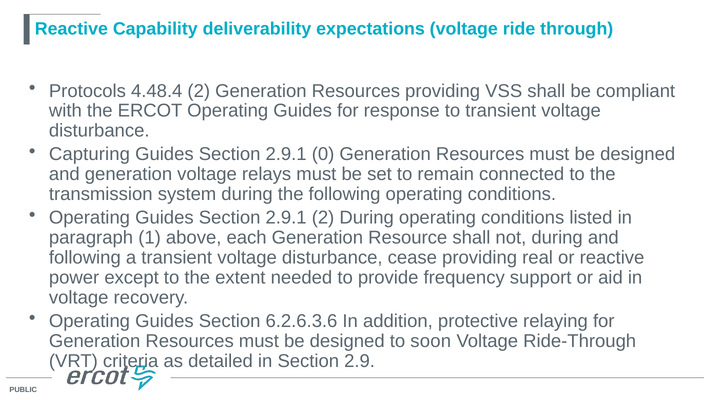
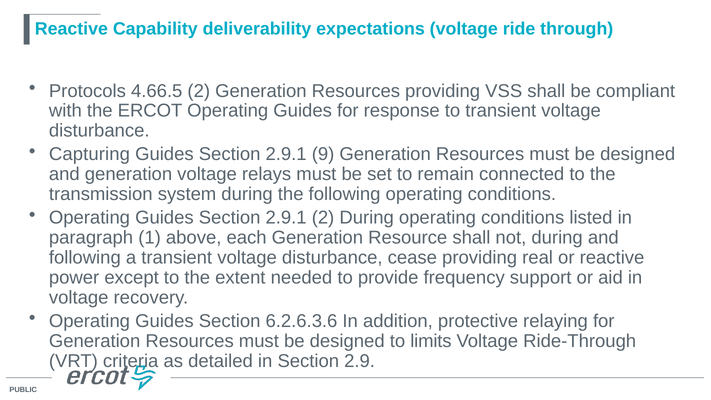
4.48.4: 4.48.4 -> 4.66.5
0: 0 -> 9
soon: soon -> limits
